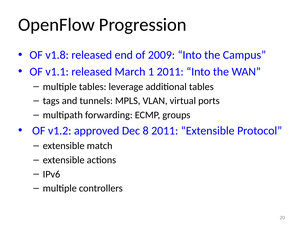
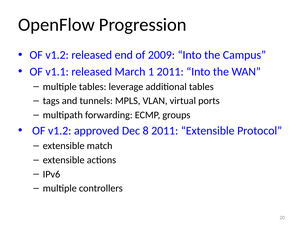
v1.8 at (57, 55): v1.8 -> v1.2
